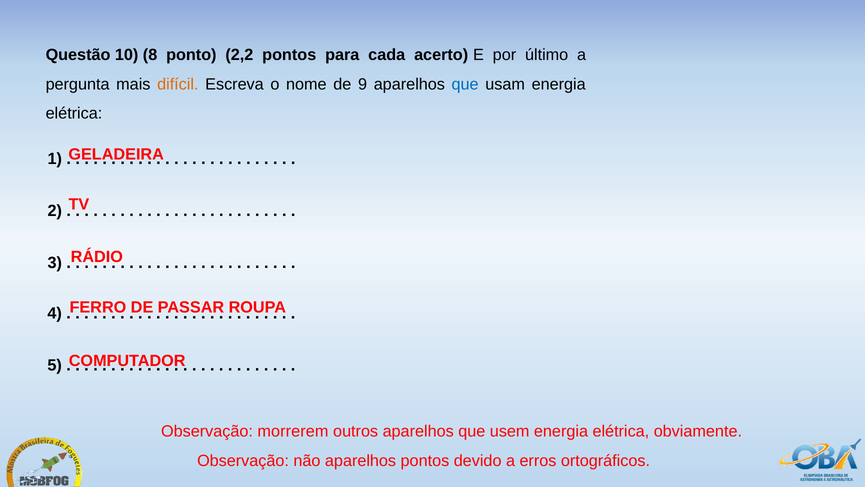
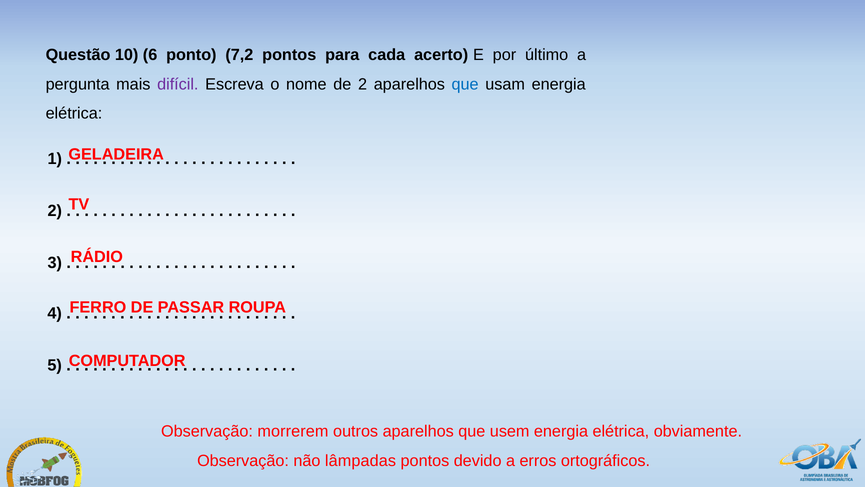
8: 8 -> 6
2,2: 2,2 -> 7,2
difícil colour: orange -> purple
de 9: 9 -> 2
não aparelhos: aparelhos -> lâmpadas
